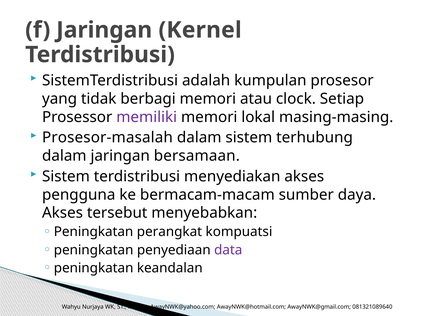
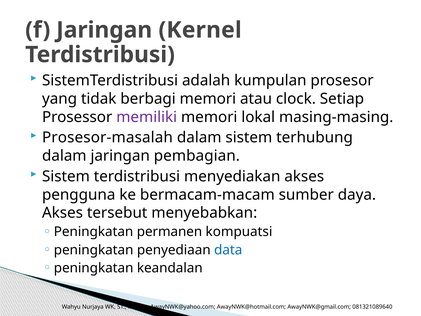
bersamaan: bersamaan -> pembagian
perangkat: perangkat -> permanen
data colour: purple -> blue
